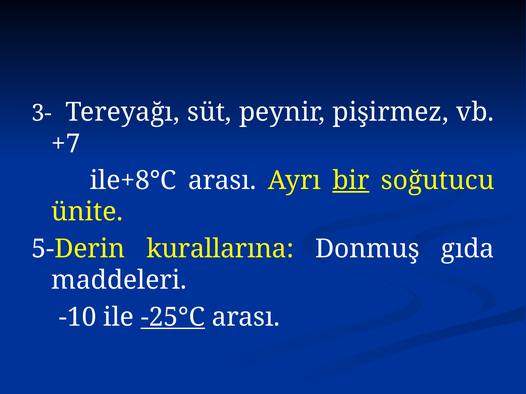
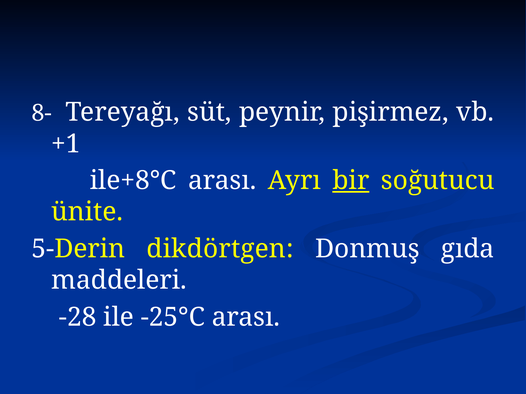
3-: 3- -> 8-
+7: +7 -> +1
kurallarına: kurallarına -> dikdörtgen
-10: -10 -> -28
-25°C underline: present -> none
